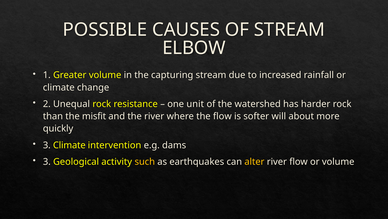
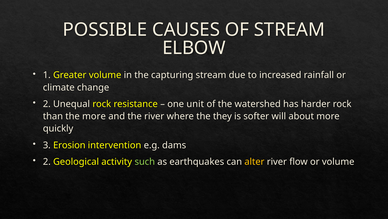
the misfit: misfit -> more
the flow: flow -> they
3 Climate: Climate -> Erosion
3 at (47, 161): 3 -> 2
such colour: yellow -> light green
